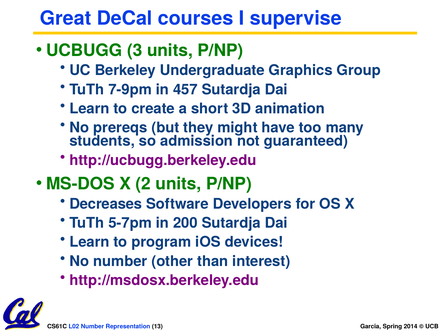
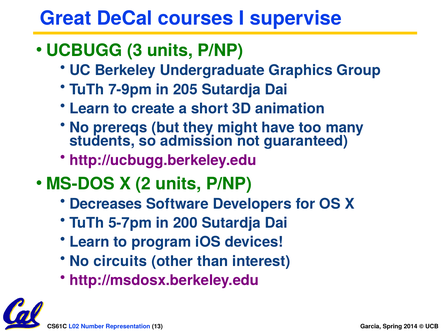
457: 457 -> 205
No number: number -> circuits
